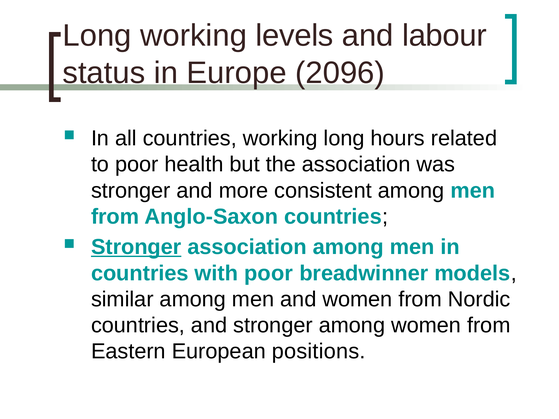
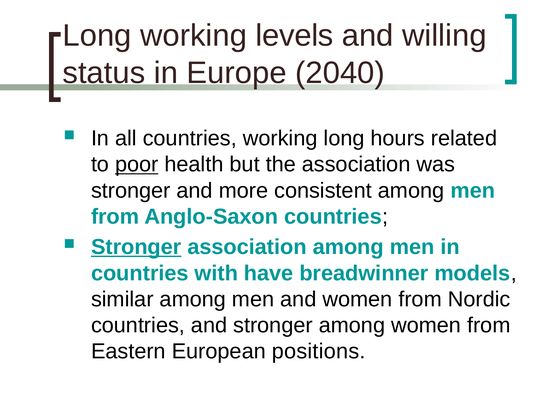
labour: labour -> willing
2096: 2096 -> 2040
poor at (137, 165) underline: none -> present
with poor: poor -> have
